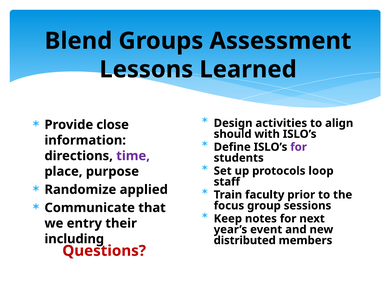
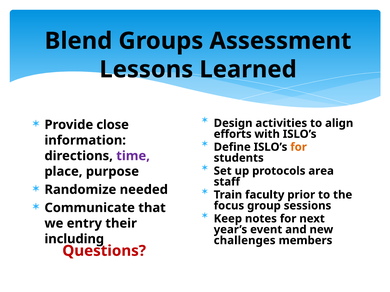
should: should -> efforts
for at (299, 147) colour: purple -> orange
loop: loop -> area
applied: applied -> needed
distributed: distributed -> challenges
